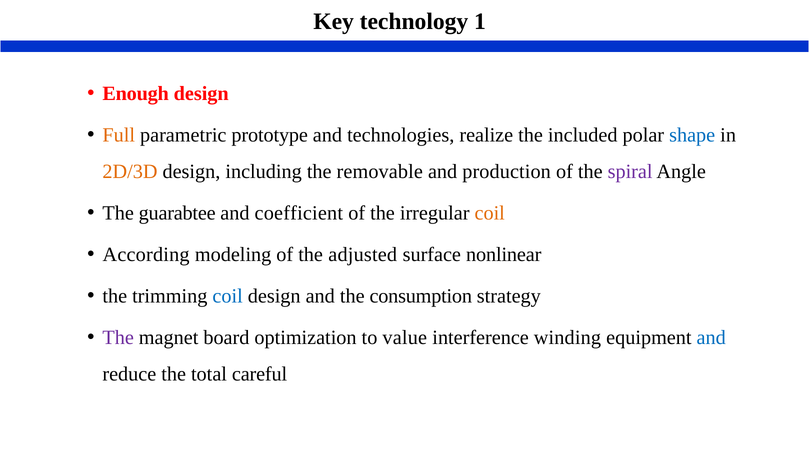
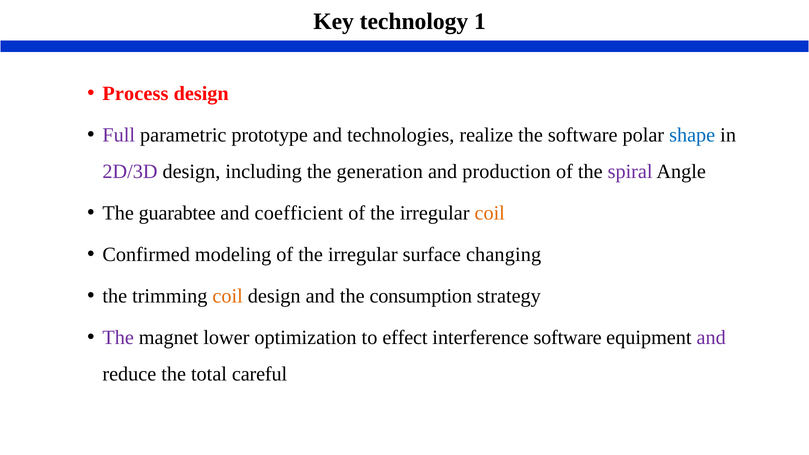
Enough: Enough -> Process
Full colour: orange -> purple
the included: included -> software
2D/3D colour: orange -> purple
removable: removable -> generation
According: According -> Confirmed
modeling of the adjusted: adjusted -> irregular
nonlinear: nonlinear -> changing
coil at (228, 296) colour: blue -> orange
board: board -> lower
value: value -> effect
interference winding: winding -> software
and at (711, 337) colour: blue -> purple
